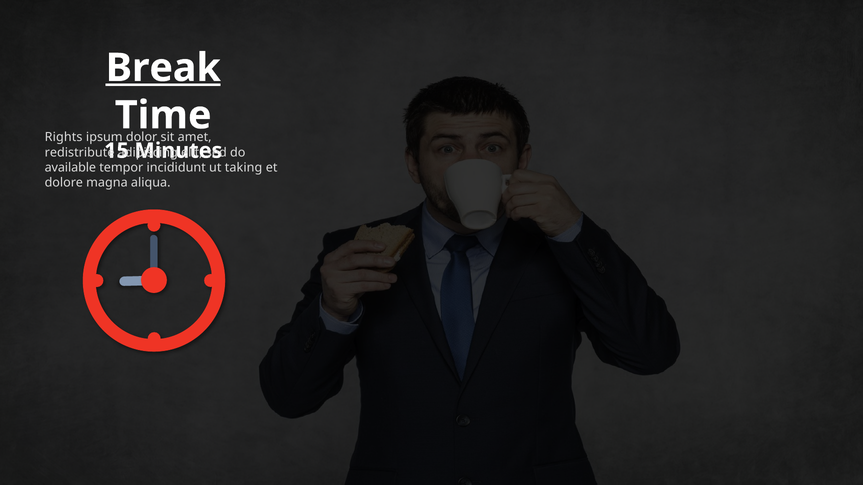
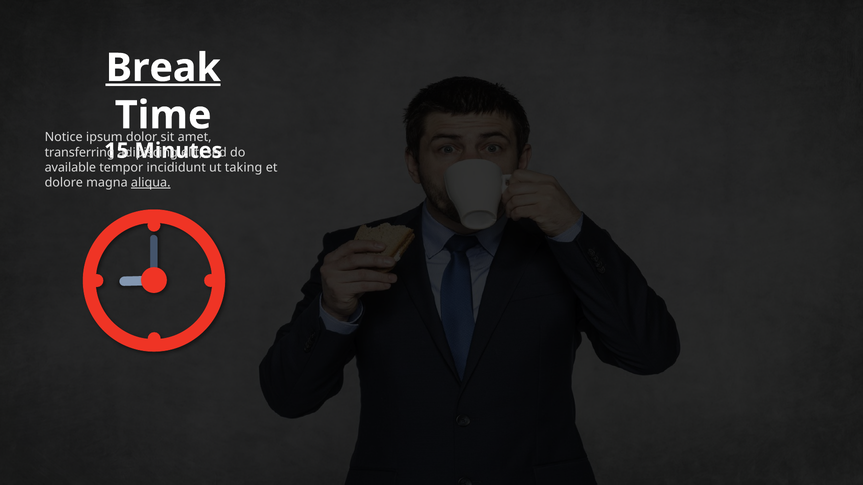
Rights: Rights -> Notice
redistribute: redistribute -> transferring
aliqua underline: none -> present
